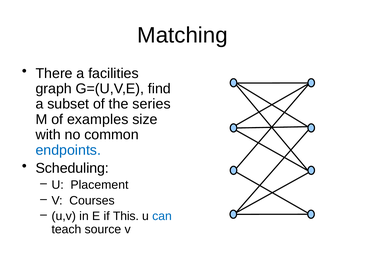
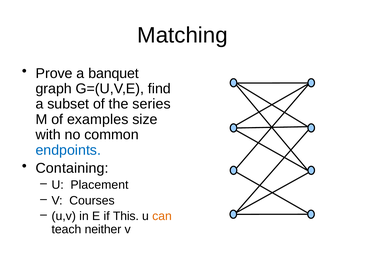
There: There -> Prove
facilities: facilities -> banquet
Scheduling: Scheduling -> Containing
can colour: blue -> orange
source: source -> neither
